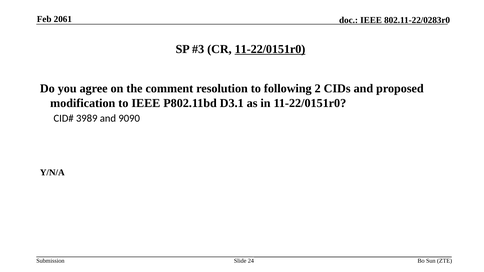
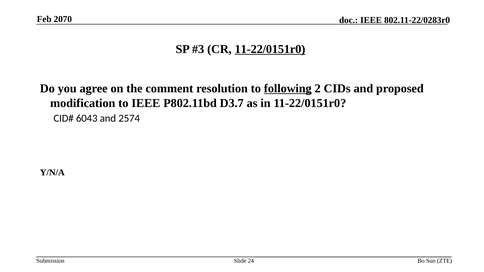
2061: 2061 -> 2070
following underline: none -> present
D3.1: D3.1 -> D3.7
3989: 3989 -> 6043
9090: 9090 -> 2574
